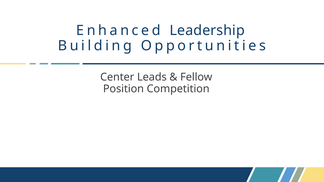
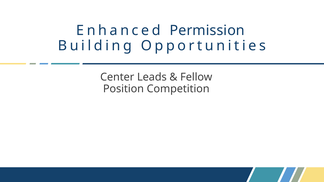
Leadership: Leadership -> Permission
